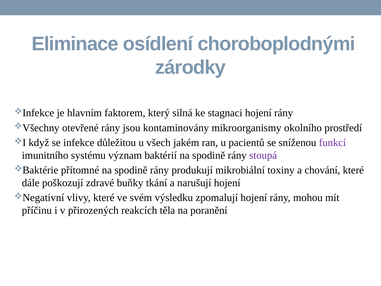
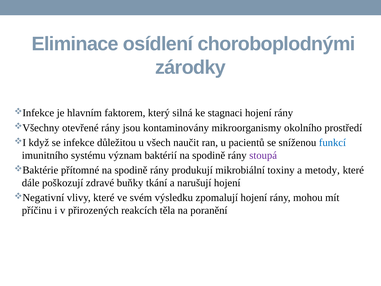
jakém: jakém -> naučit
funkcí colour: purple -> blue
chování: chování -> metody
